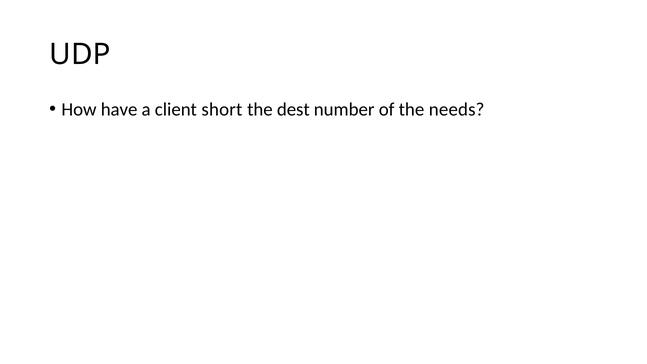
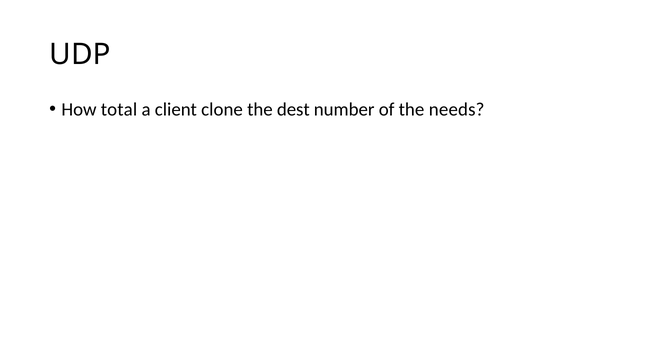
have: have -> total
short: short -> clone
